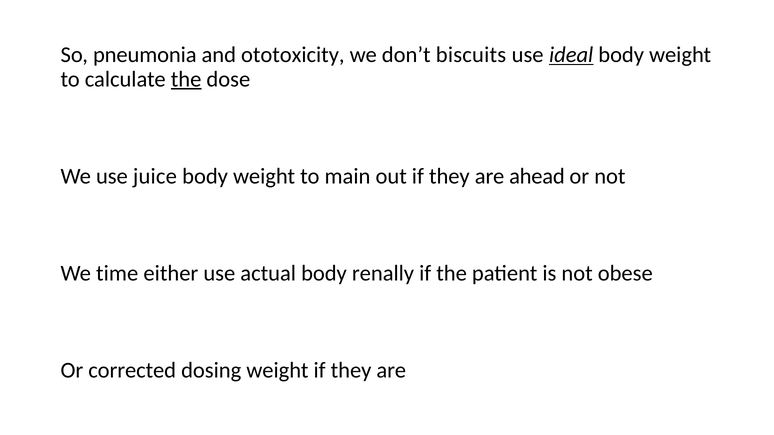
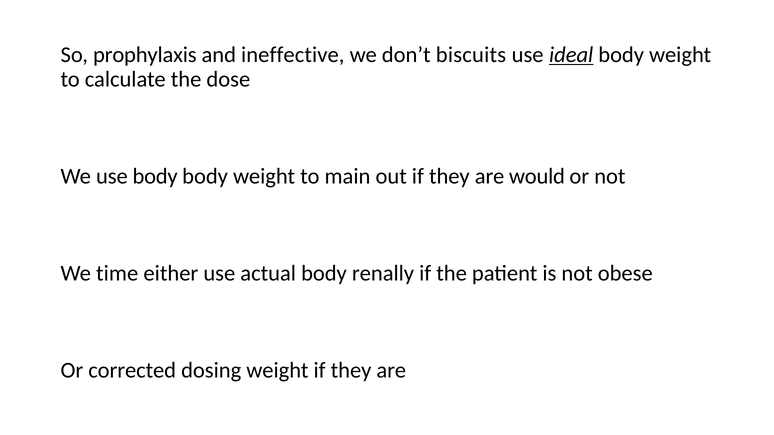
pneumonia: pneumonia -> prophylaxis
ototoxicity: ototoxicity -> ineffective
the at (186, 79) underline: present -> none
use juice: juice -> body
ahead: ahead -> would
